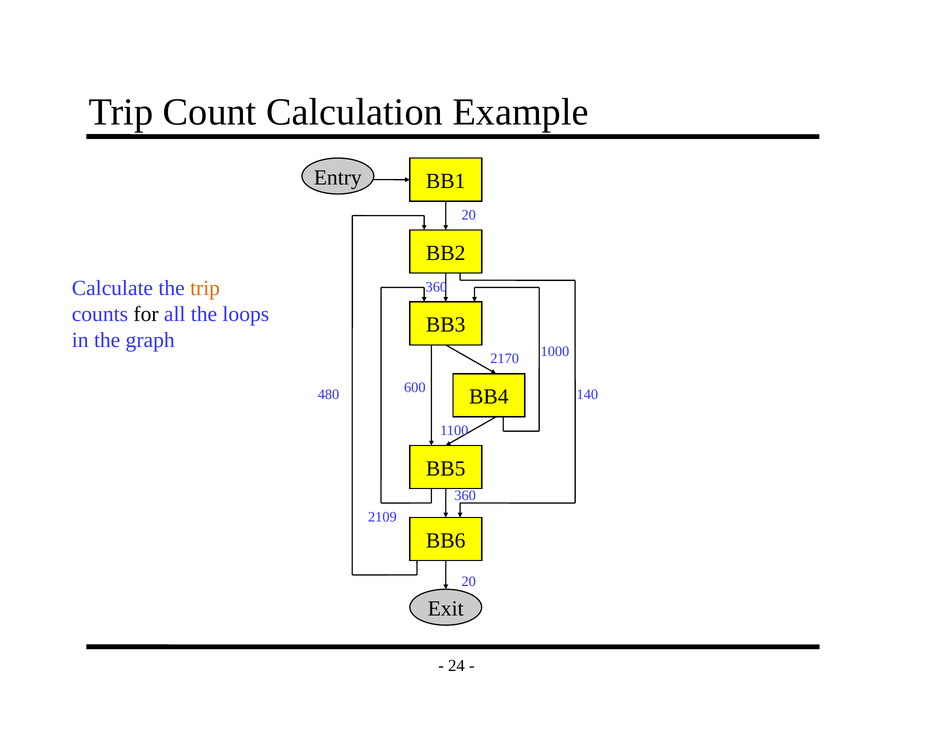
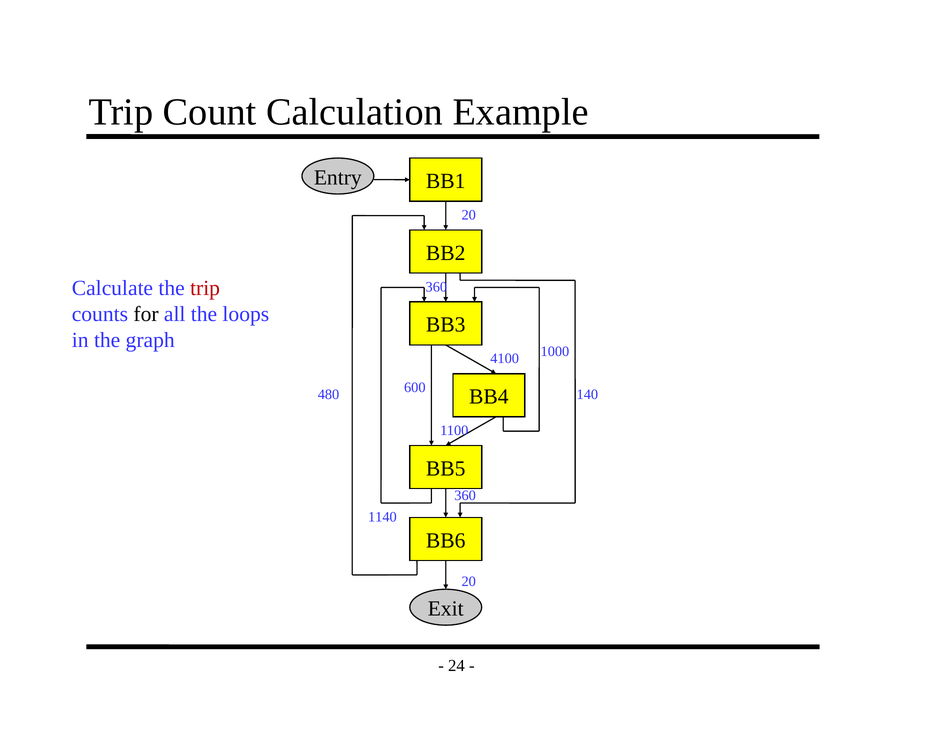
trip at (205, 288) colour: orange -> red
2170: 2170 -> 4100
2109: 2109 -> 1140
